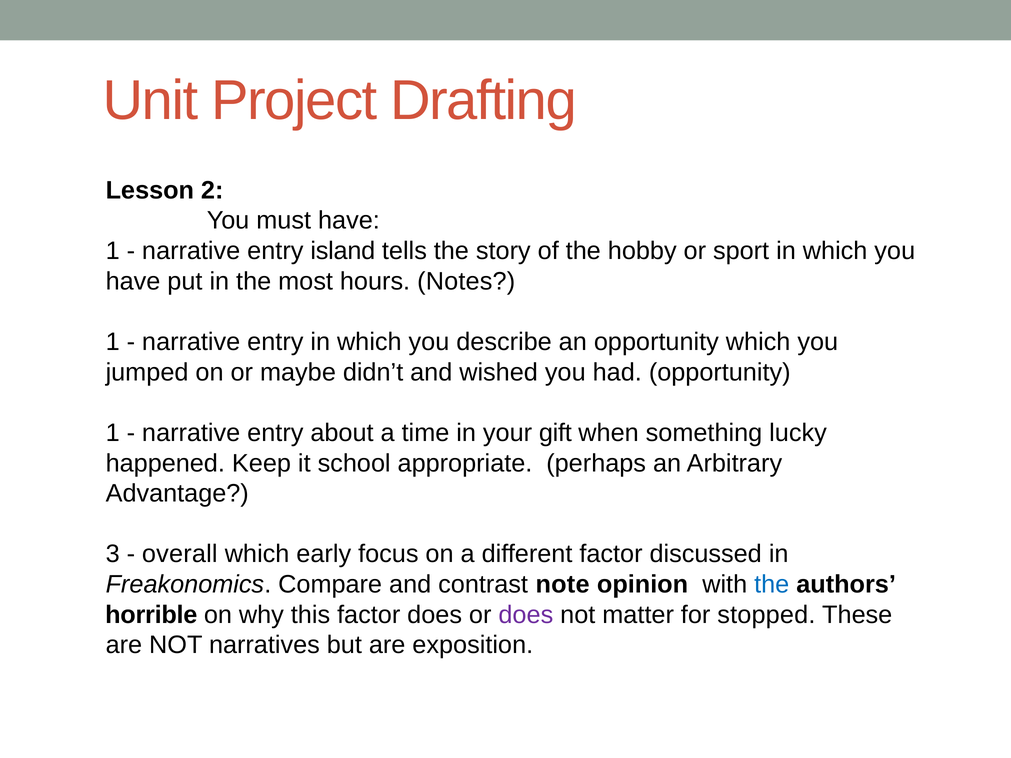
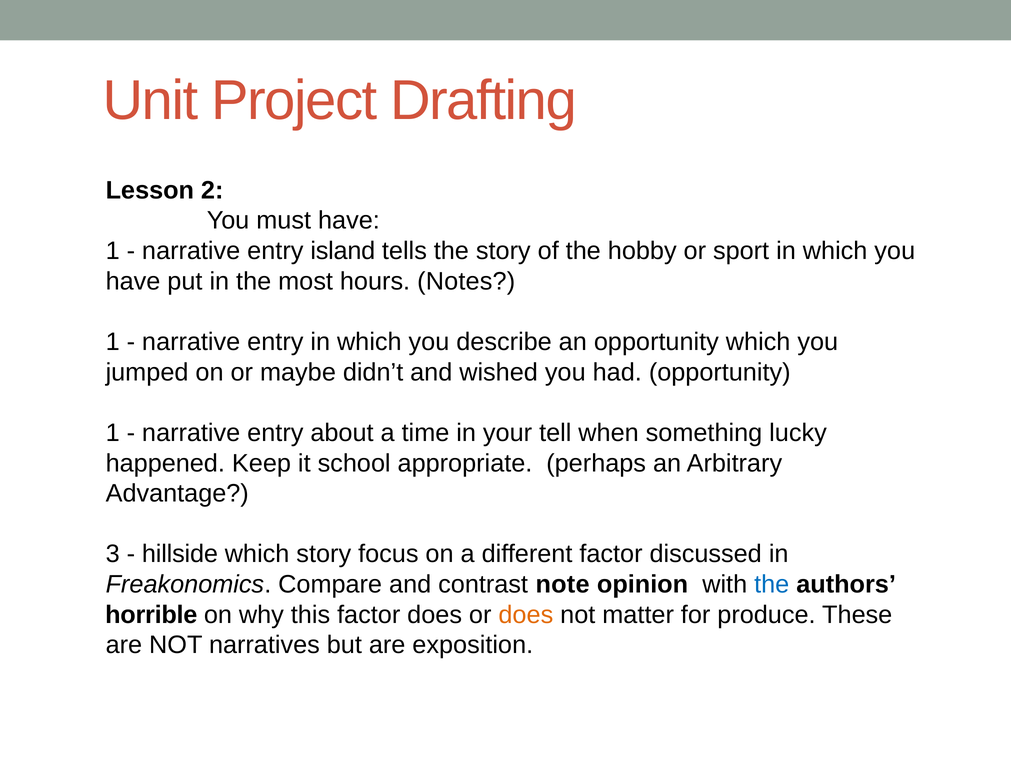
gift: gift -> tell
overall: overall -> hillside
which early: early -> story
does at (526, 615) colour: purple -> orange
stopped: stopped -> produce
